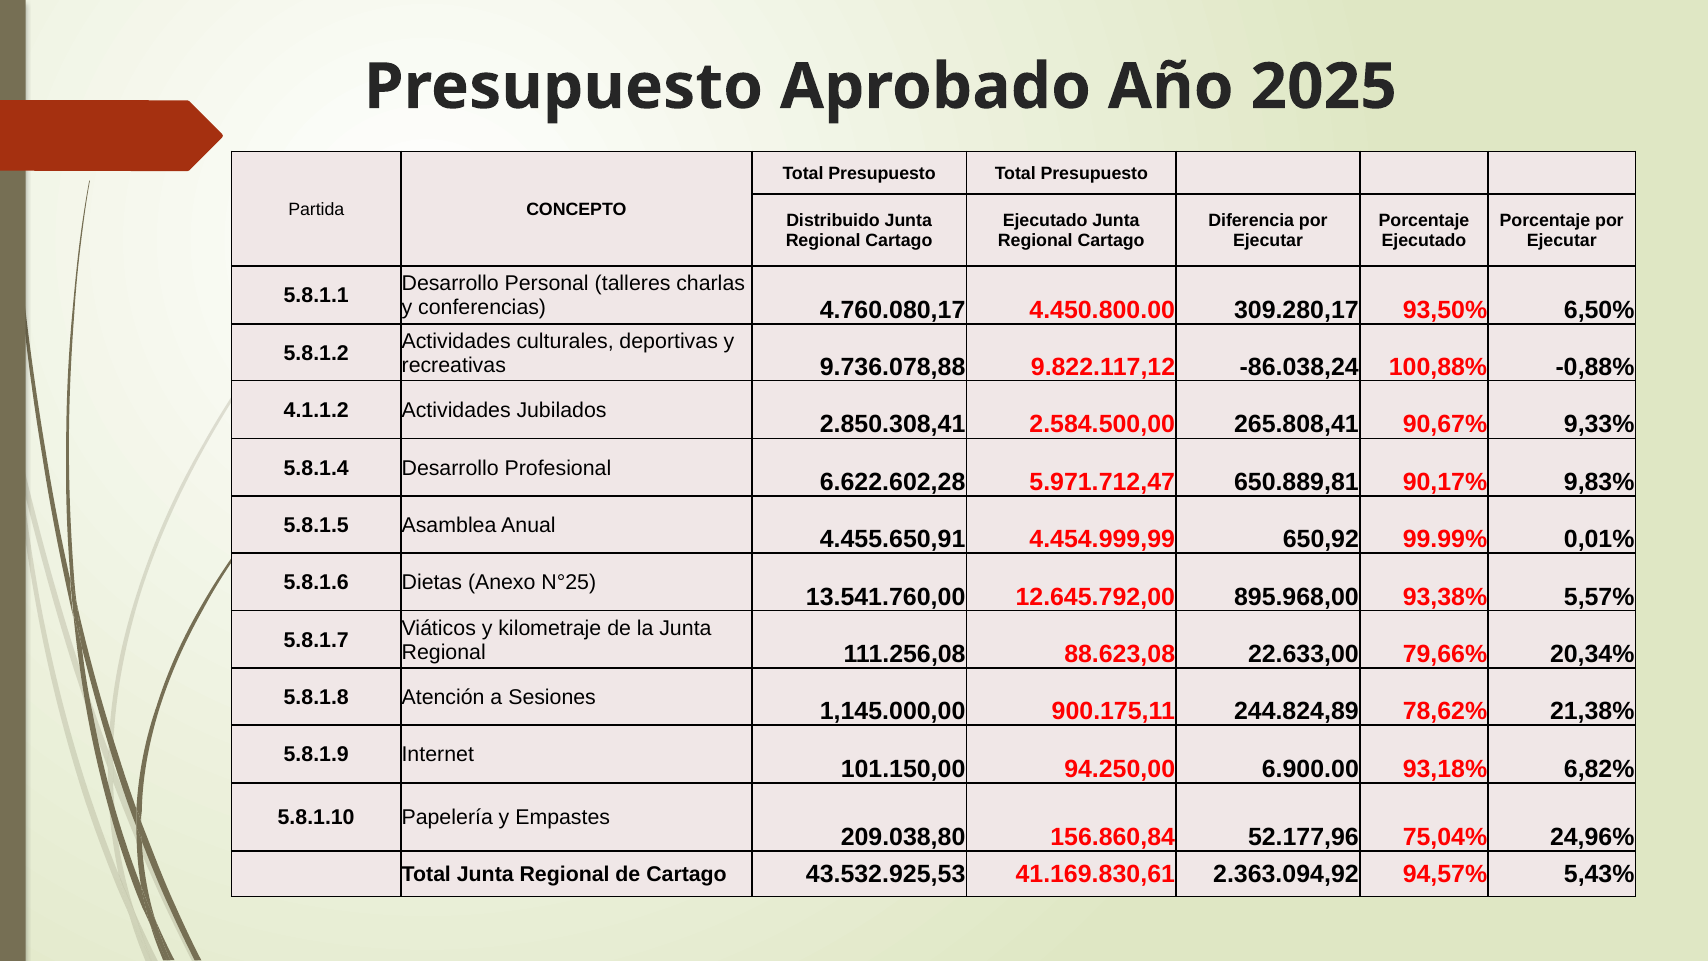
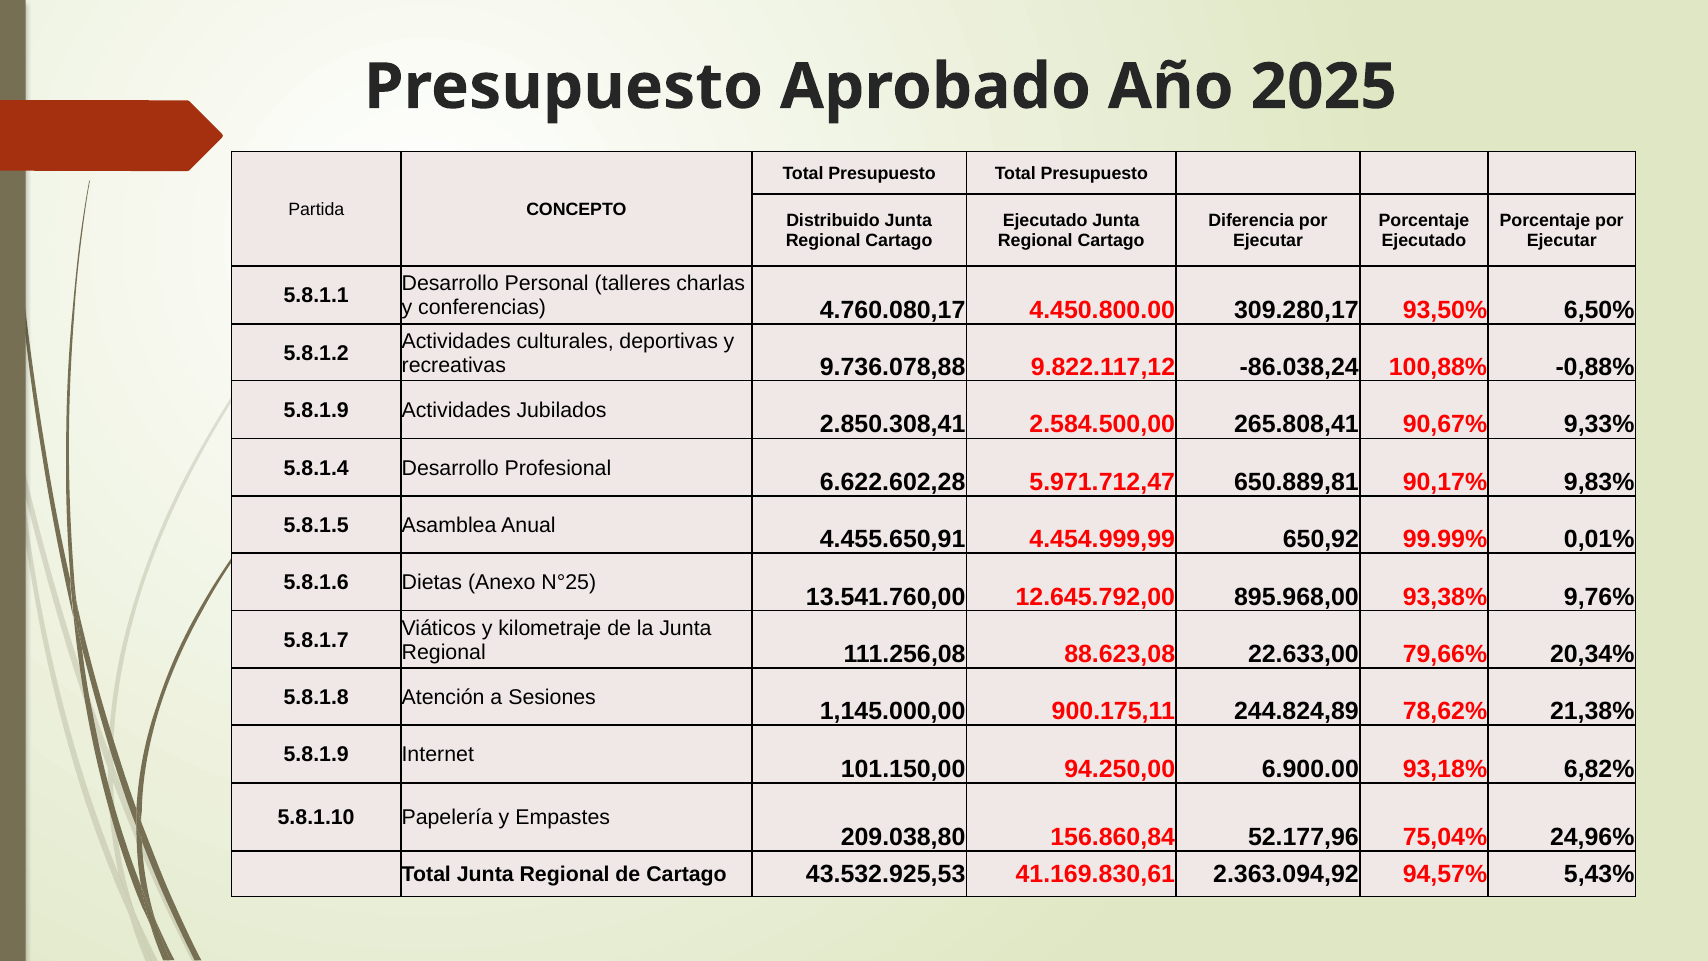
4.1.1.2 at (316, 410): 4.1.1.2 -> 5.8.1.9
5,57%: 5,57% -> 9,76%
